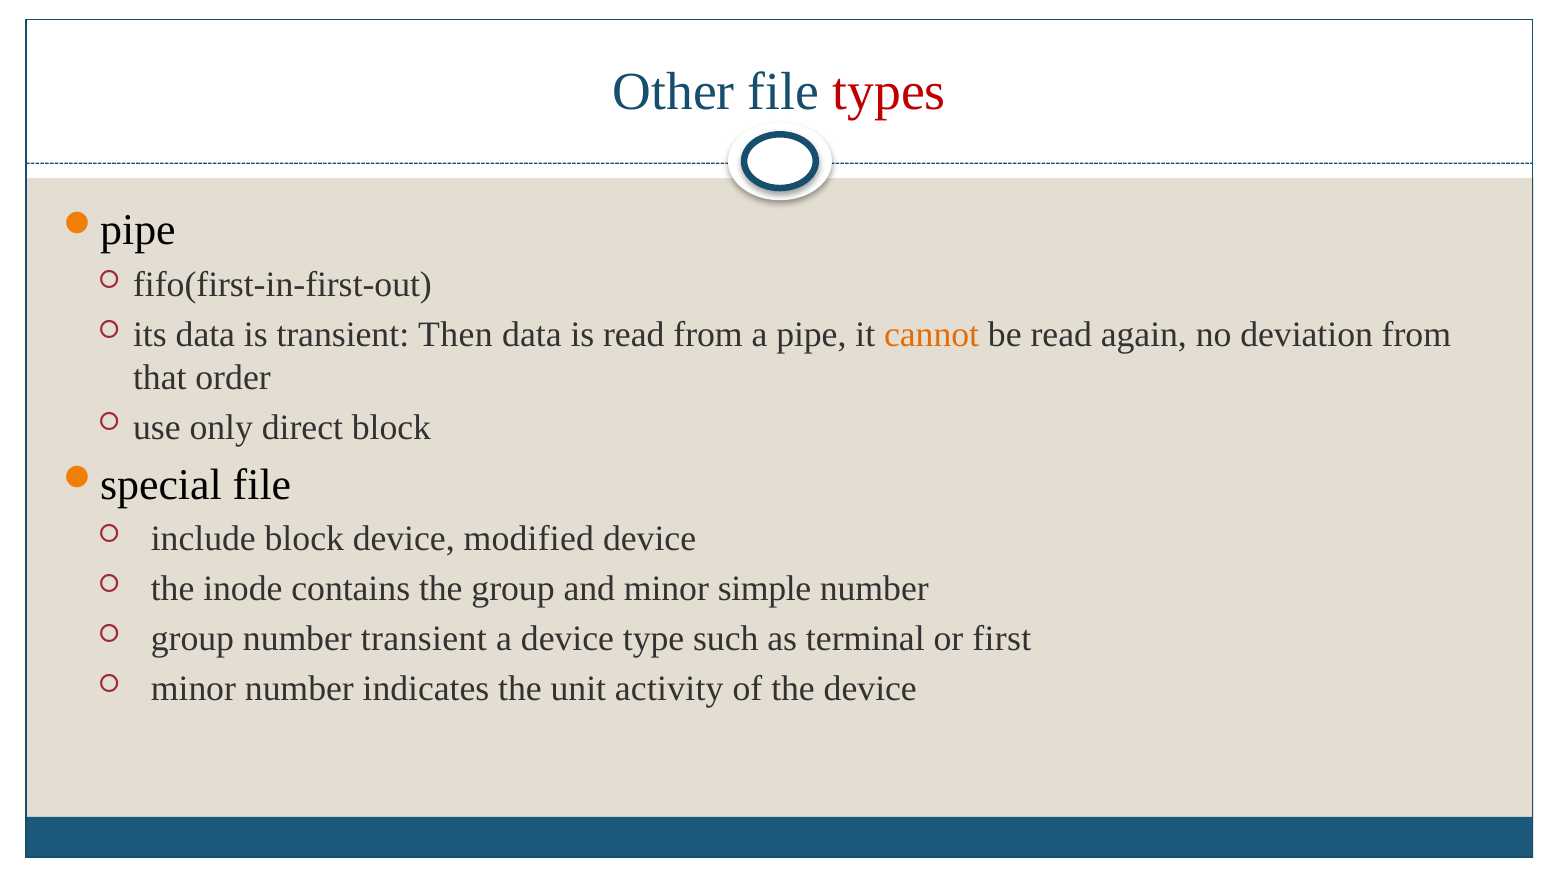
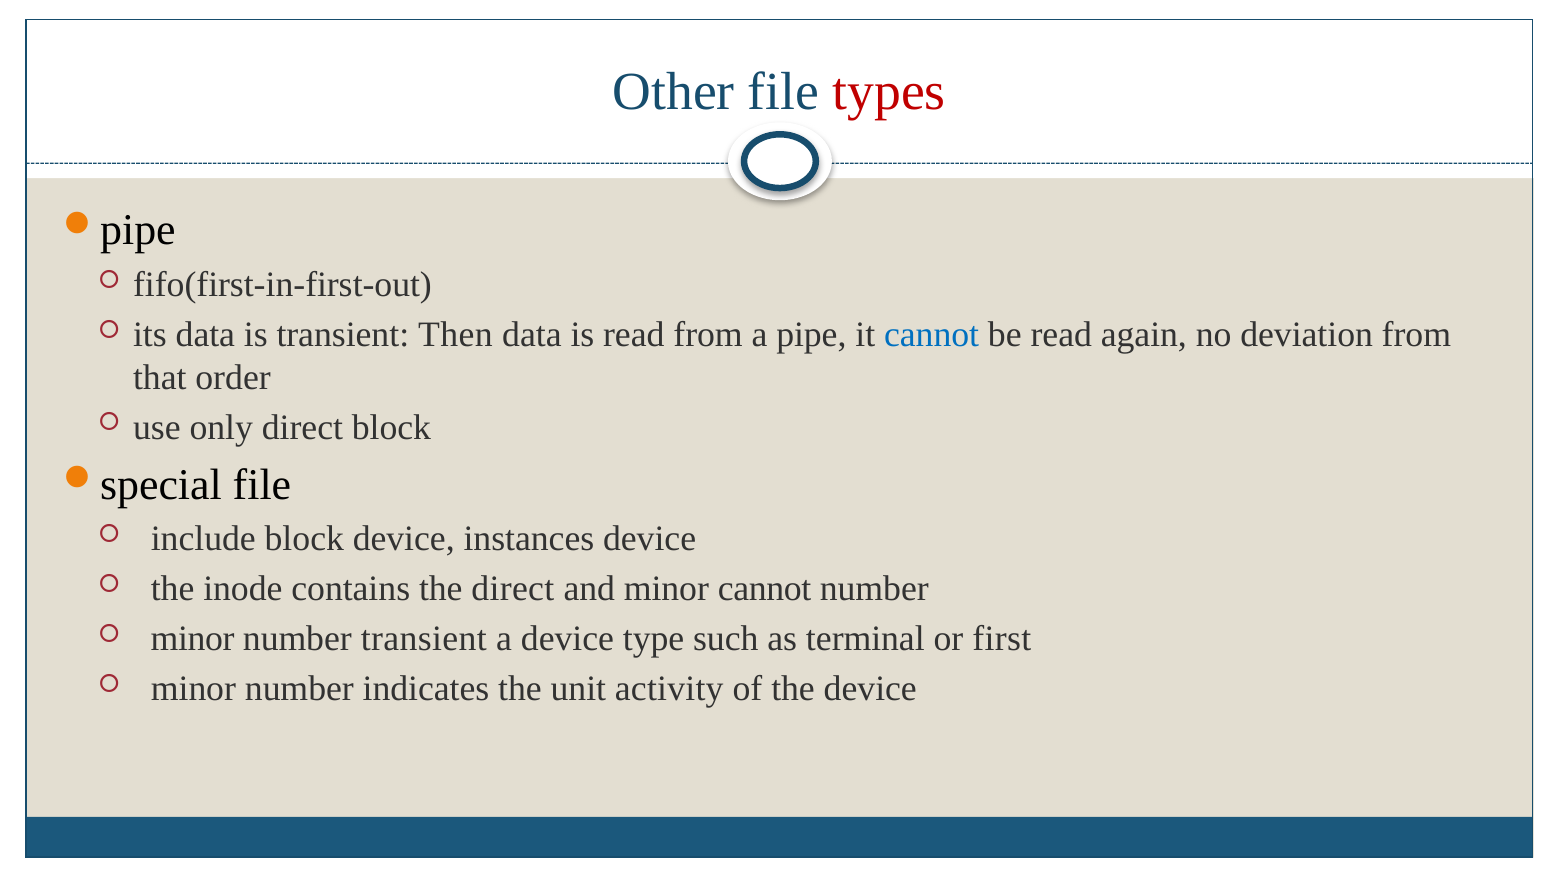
cannot at (932, 335) colour: orange -> blue
modified: modified -> instances
the group: group -> direct
minor simple: simple -> cannot
group at (192, 639): group -> minor
